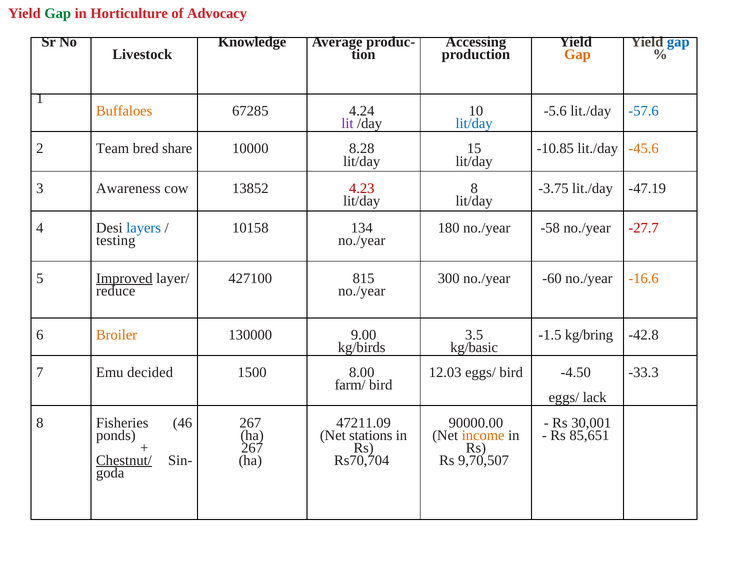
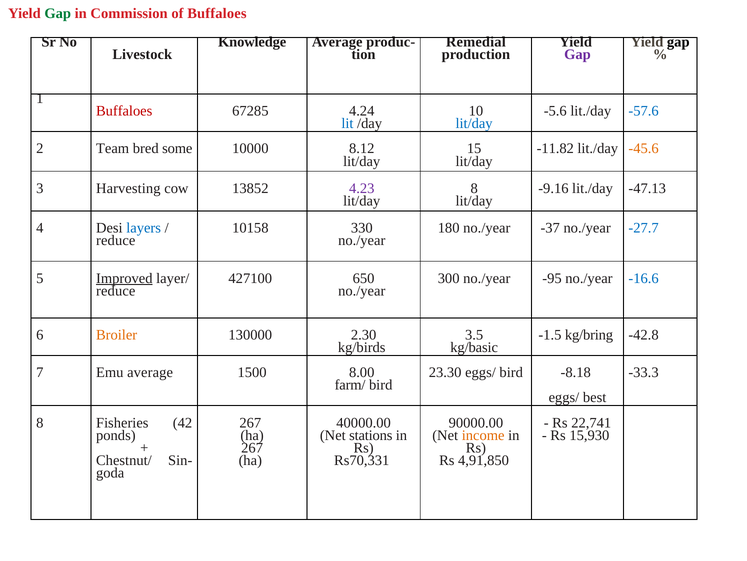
Horticulture: Horticulture -> Commission
of Advocacy: Advocacy -> Buffaloes
Accessing: Accessing -> Remedial
gap at (678, 42) colour: blue -> black
Gap at (578, 54) colour: orange -> purple
Buffaloes at (124, 111) colour: orange -> red
lit colour: purple -> blue
share: share -> some
8.28: 8.28 -> 8.12
-10.85: -10.85 -> -11.82
Awareness: Awareness -> Harvesting
4.23 colour: red -> purple
-3.75: -3.75 -> -9.16
-47.19: -47.19 -> -47.13
134: 134 -> 330
-58: -58 -> -37
-27.7 colour: red -> blue
testing at (116, 240): testing -> reduce
815: 815 -> 650
-60: -60 -> -95
-16.6 colour: orange -> blue
9.00: 9.00 -> 2.30
Emu decided: decided -> average
12.03: 12.03 -> 23.30
-4.50: -4.50 -> -8.18
lack: lack -> best
46: 46 -> 42
47211.09: 47211.09 -> 40000.00
30,001: 30,001 -> 22,741
85,651: 85,651 -> 15,930
Chestnut/ underline: present -> none
Rs70,704: Rs70,704 -> Rs70,331
9,70,507: 9,70,507 -> 4,91,850
